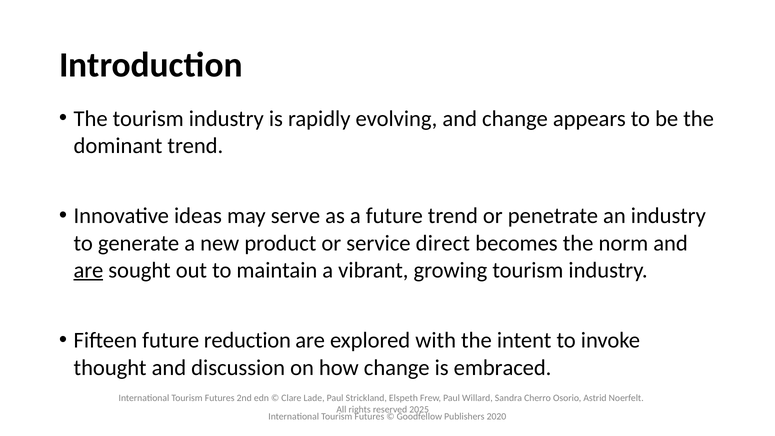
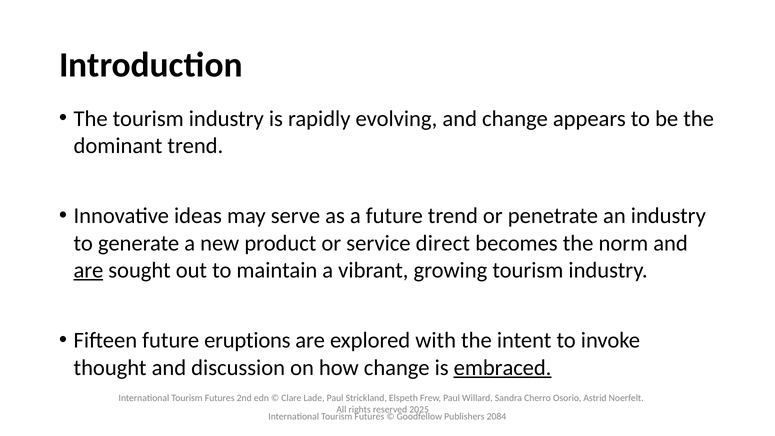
reduction: reduction -> eruptions
embraced underline: none -> present
2020: 2020 -> 2084
